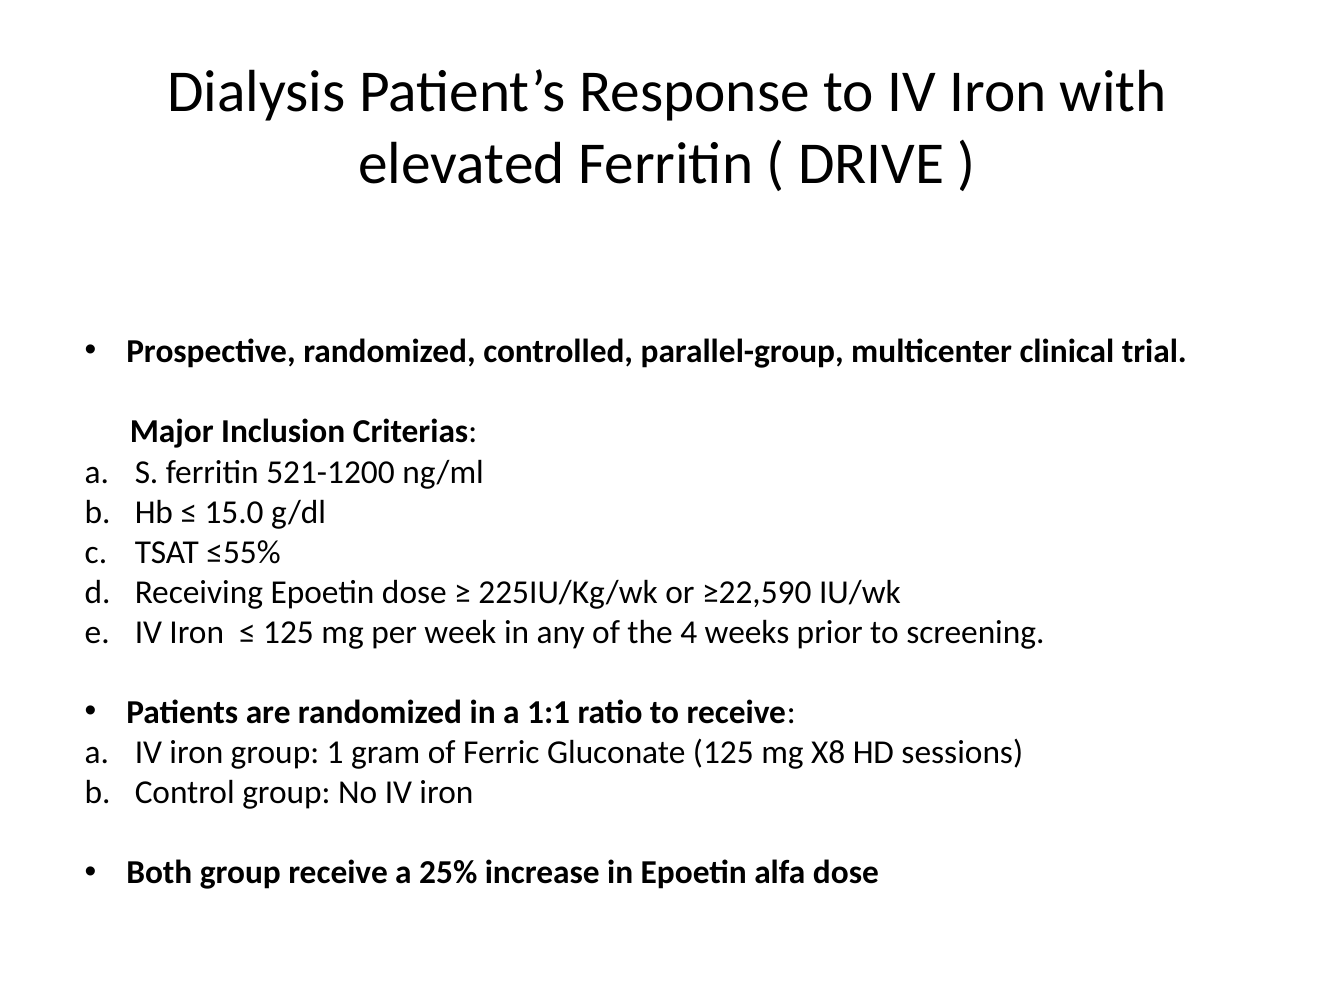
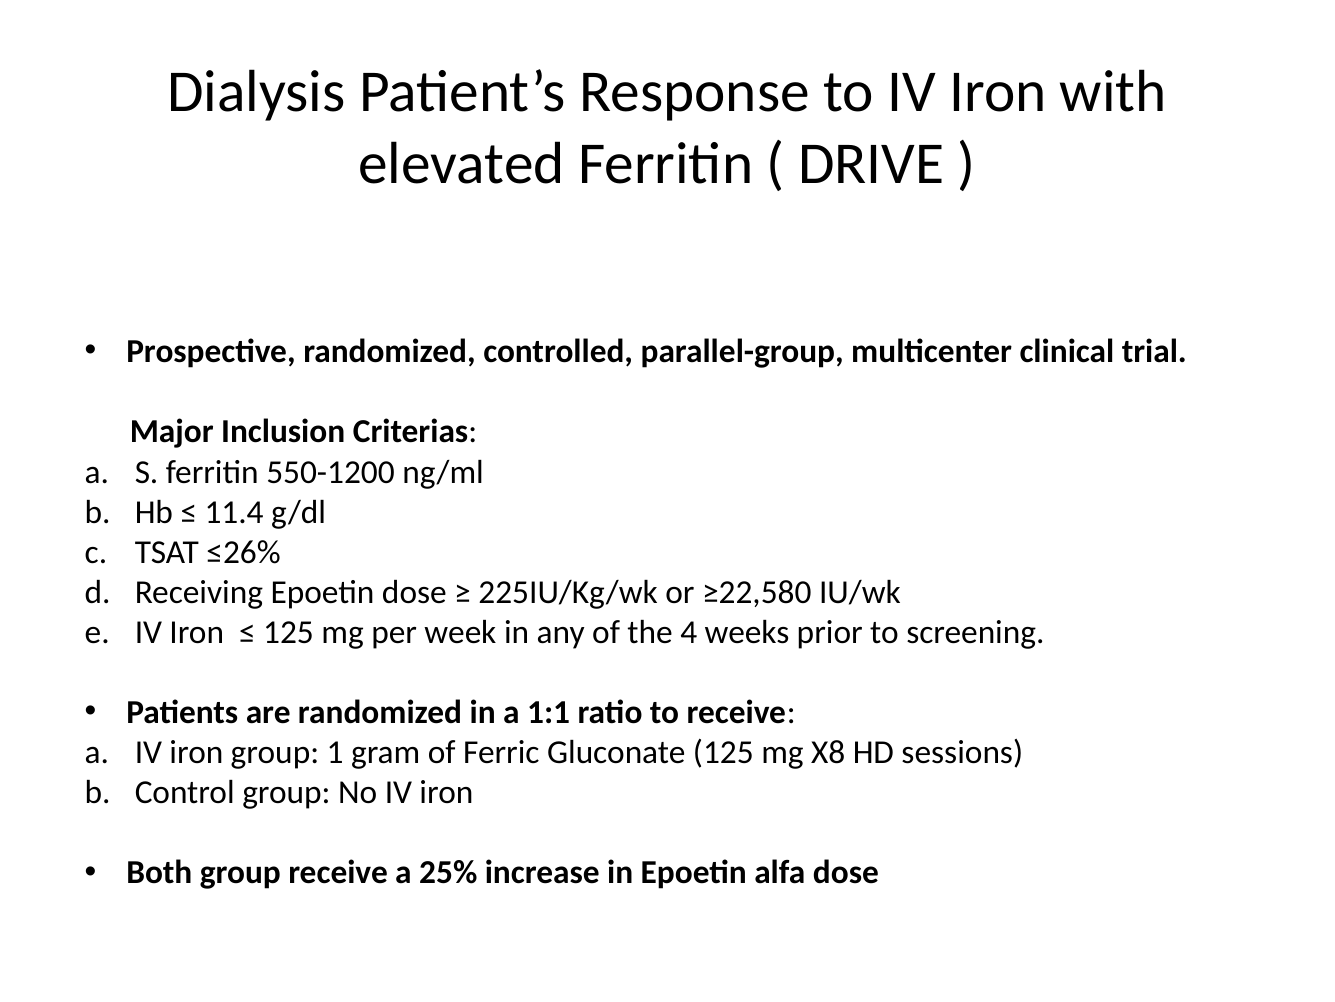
521-1200: 521-1200 -> 550-1200
15.0: 15.0 -> 11.4
≤55%: ≤55% -> ≤26%
≥22,590: ≥22,590 -> ≥22,580
